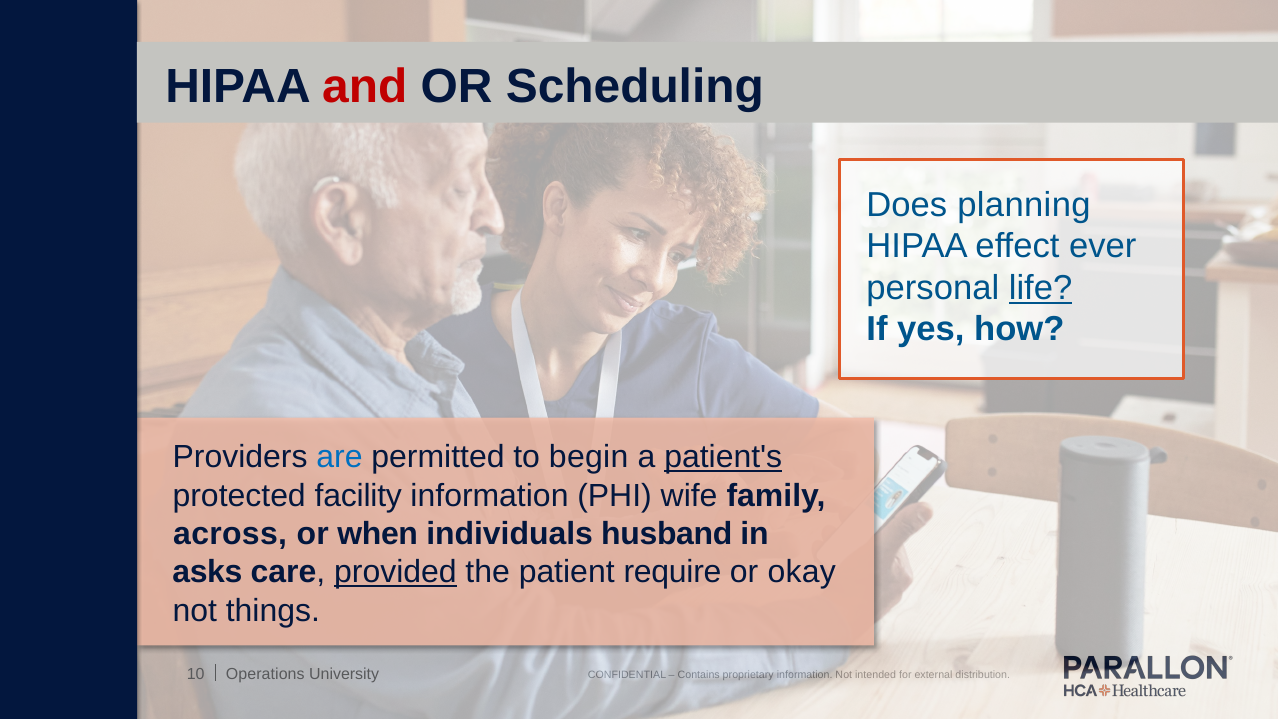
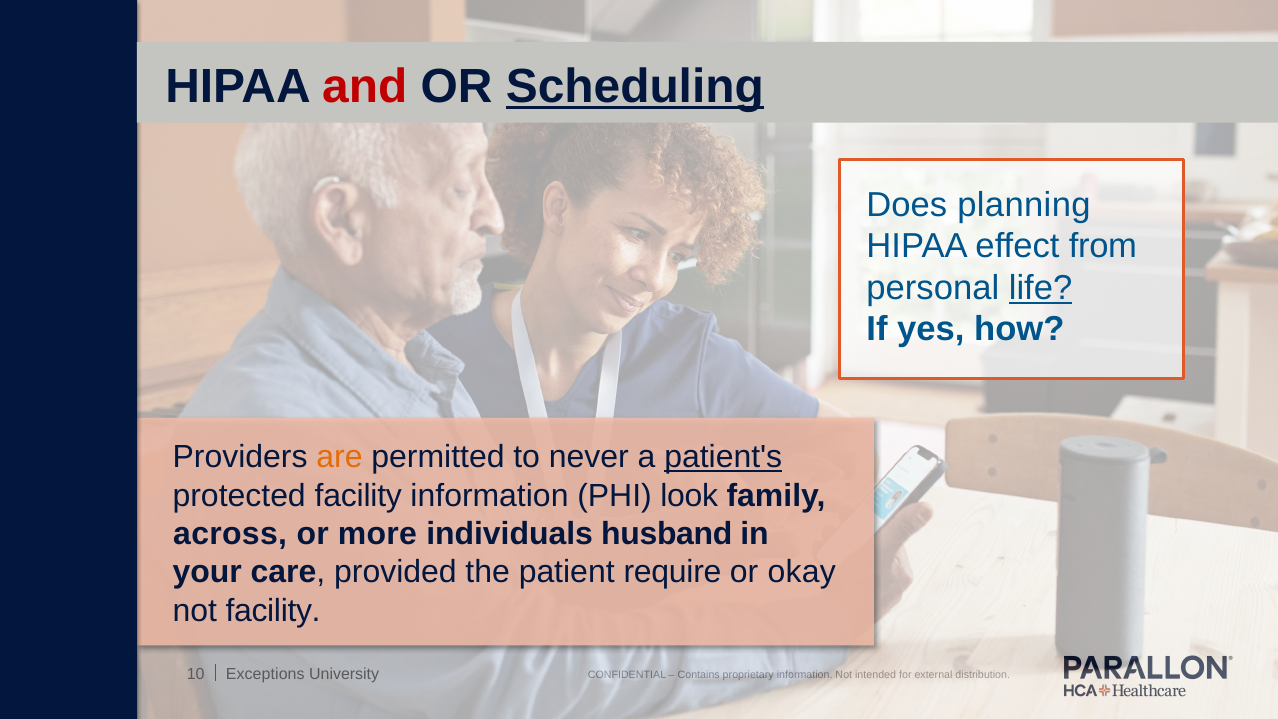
Scheduling underline: none -> present
ever: ever -> from
are colour: blue -> orange
begin: begin -> never
wife: wife -> look
when: when -> more
asks: asks -> your
provided underline: present -> none
not things: things -> facility
Operations: Operations -> Exceptions
